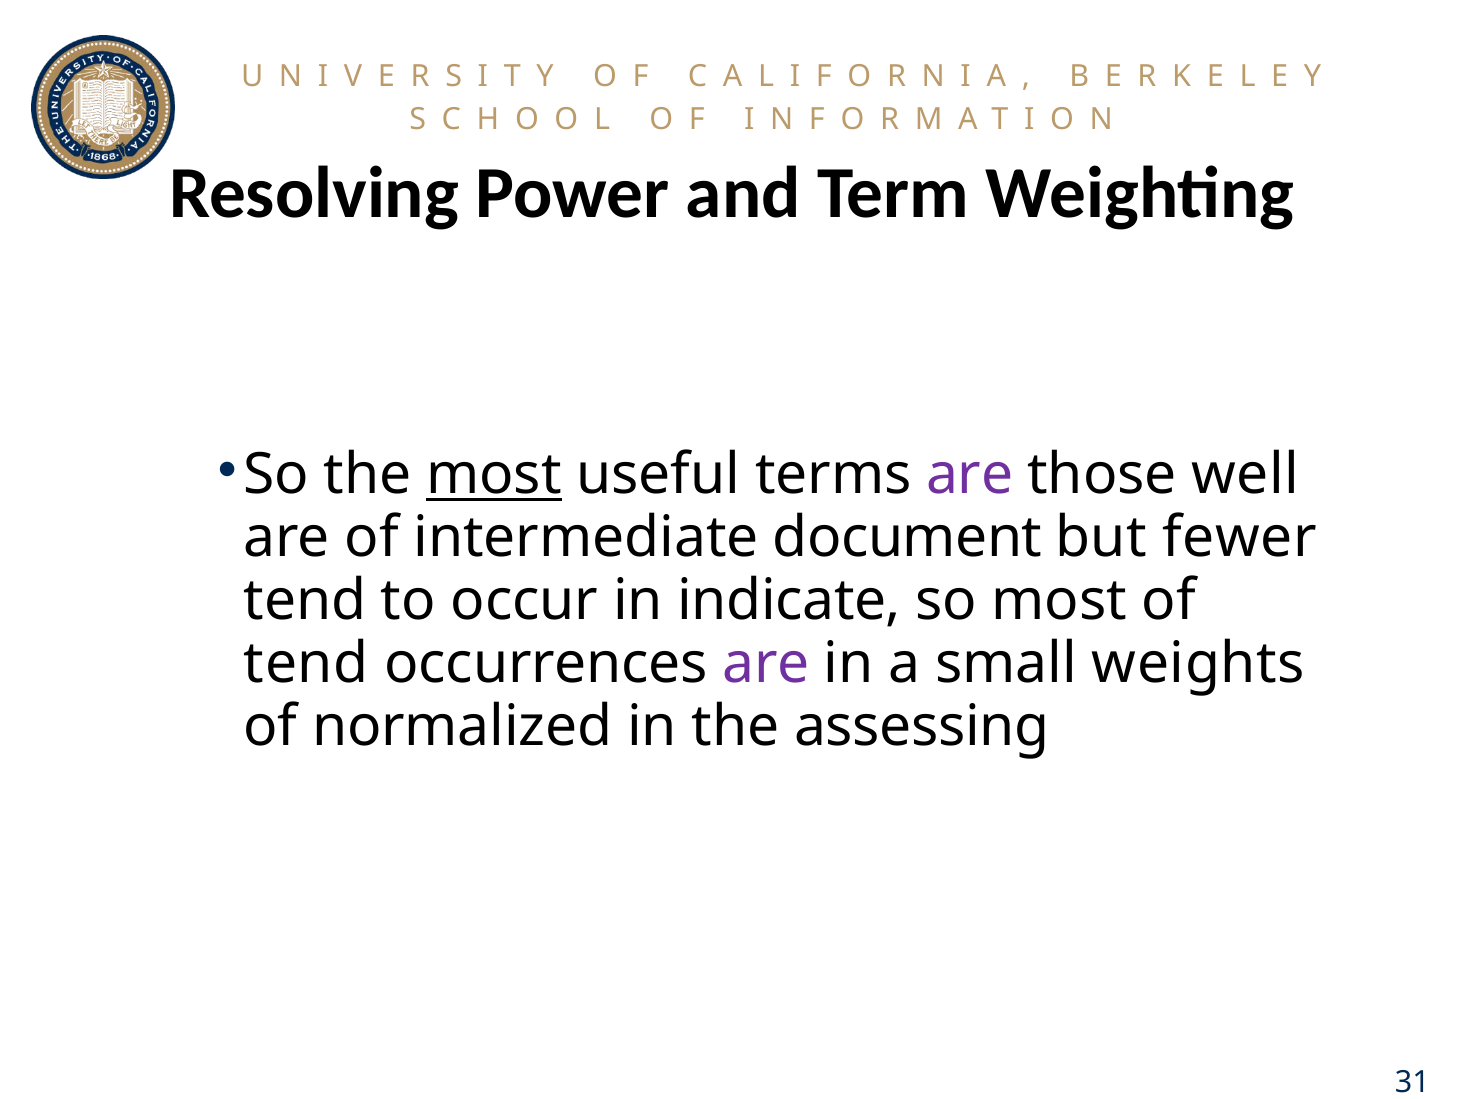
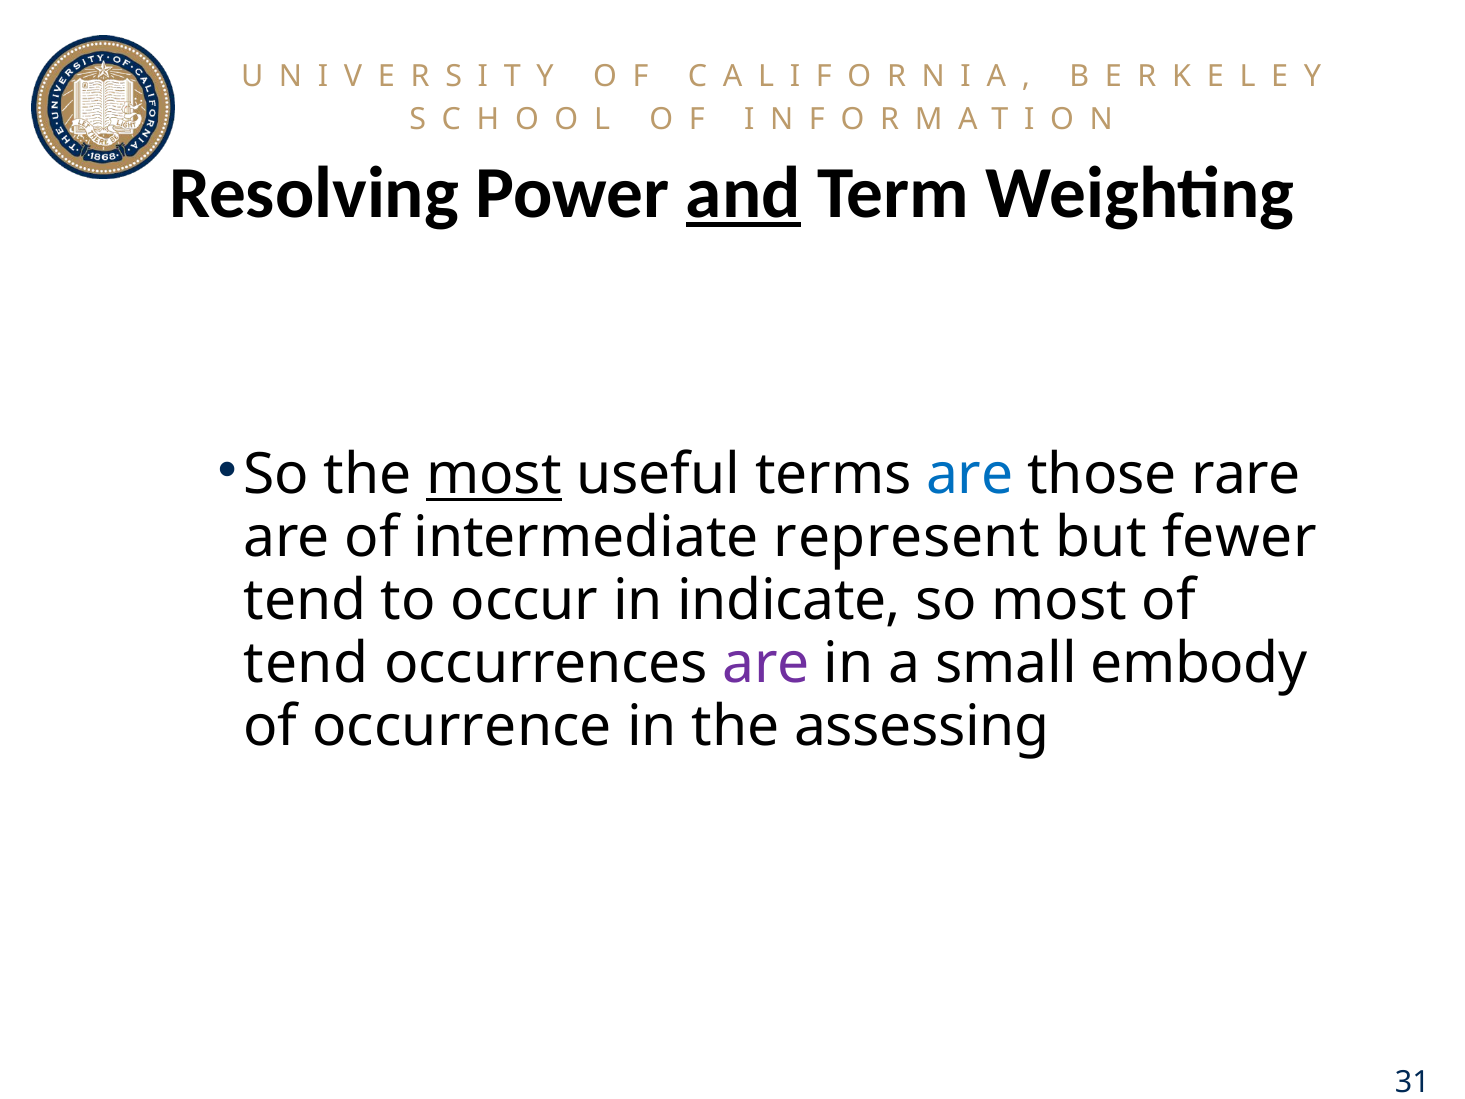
and underline: none -> present
are at (970, 475) colour: purple -> blue
well: well -> rare
document: document -> represent
weights: weights -> embody
normalized: normalized -> occurrence
